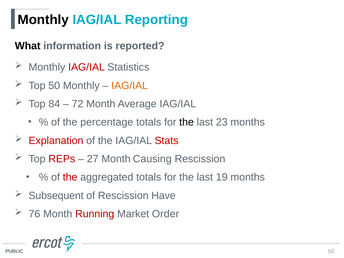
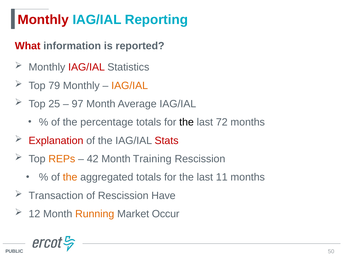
Monthly at (43, 20) colour: black -> red
What colour: black -> red
Top 50: 50 -> 79
84: 84 -> 25
72: 72 -> 97
23: 23 -> 72
REPs colour: red -> orange
27: 27 -> 42
Causing: Causing -> Training
the at (70, 177) colour: red -> orange
19: 19 -> 11
Subsequent: Subsequent -> Transaction
76: 76 -> 12
Running colour: red -> orange
Order: Order -> Occur
